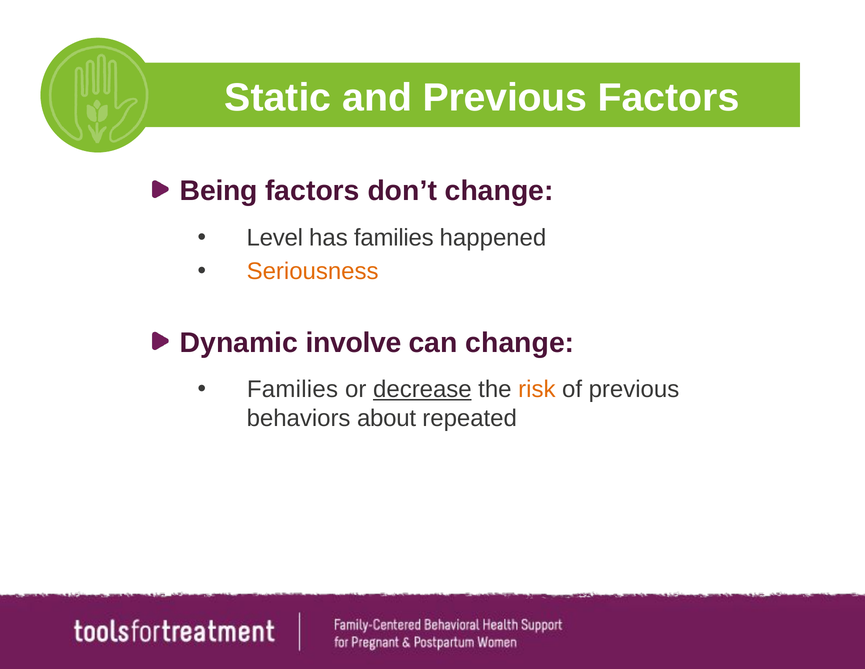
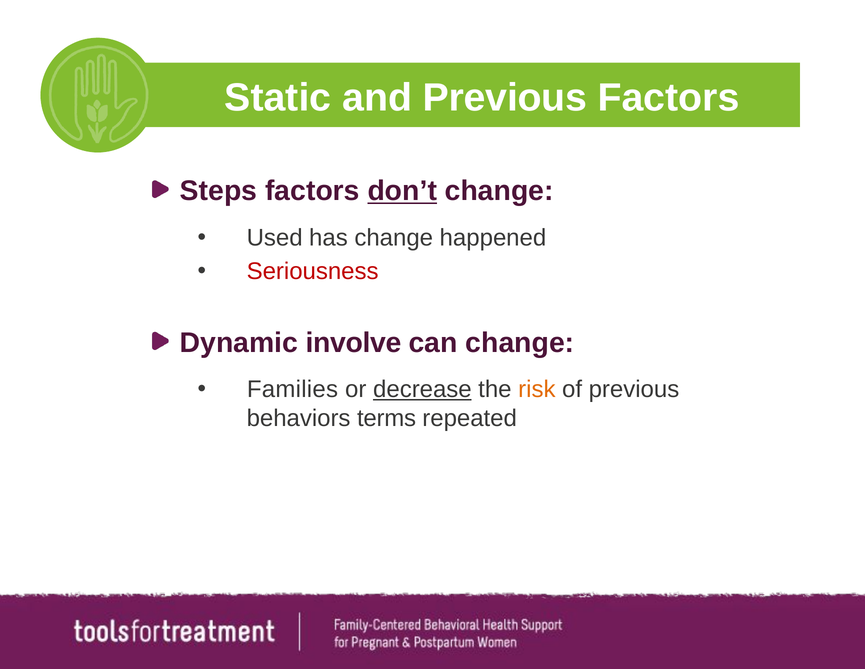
Being: Being -> Steps
don’t underline: none -> present
Level: Level -> Used
has families: families -> change
Seriousness colour: orange -> red
about: about -> terms
